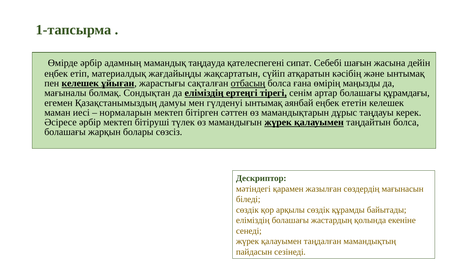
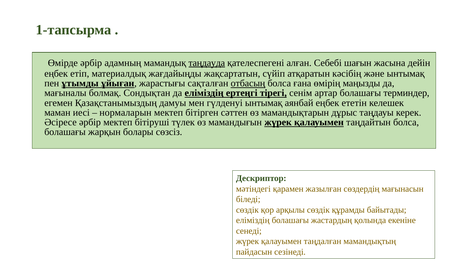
таңдауда underline: none -> present
сипат: сипат -> алған
пен келешек: келешек -> ұтымды
құрамдағы: құрамдағы -> терминдер
